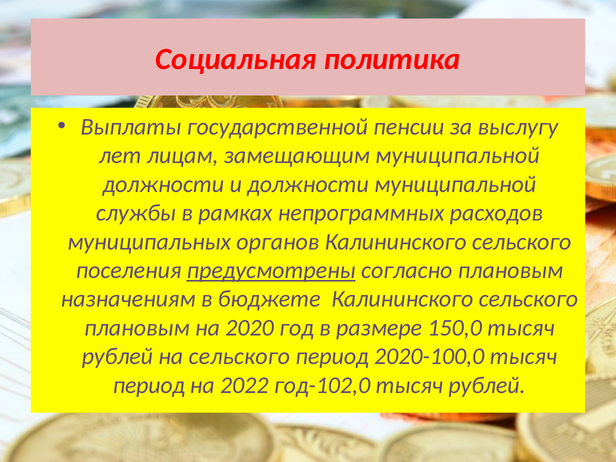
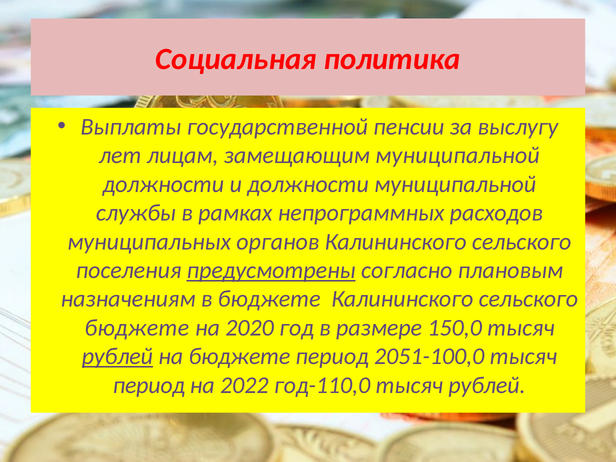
плановым at (137, 328): плановым -> бюджете
рублей at (117, 356) underline: none -> present
на сельского: сельского -> бюджете
2020-100,0: 2020-100,0 -> 2051-100,0
год-102,0: год-102,0 -> год-110,0
